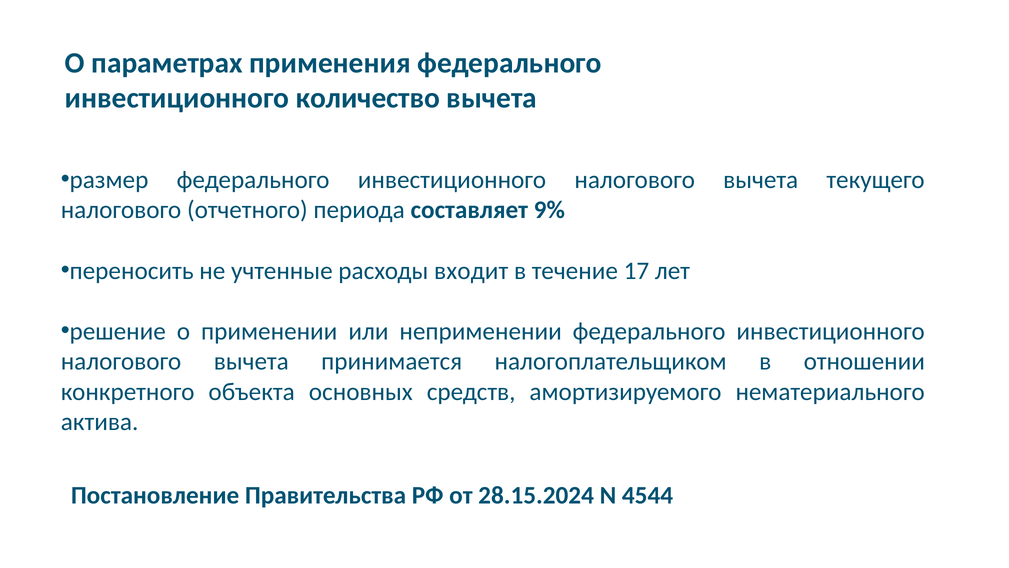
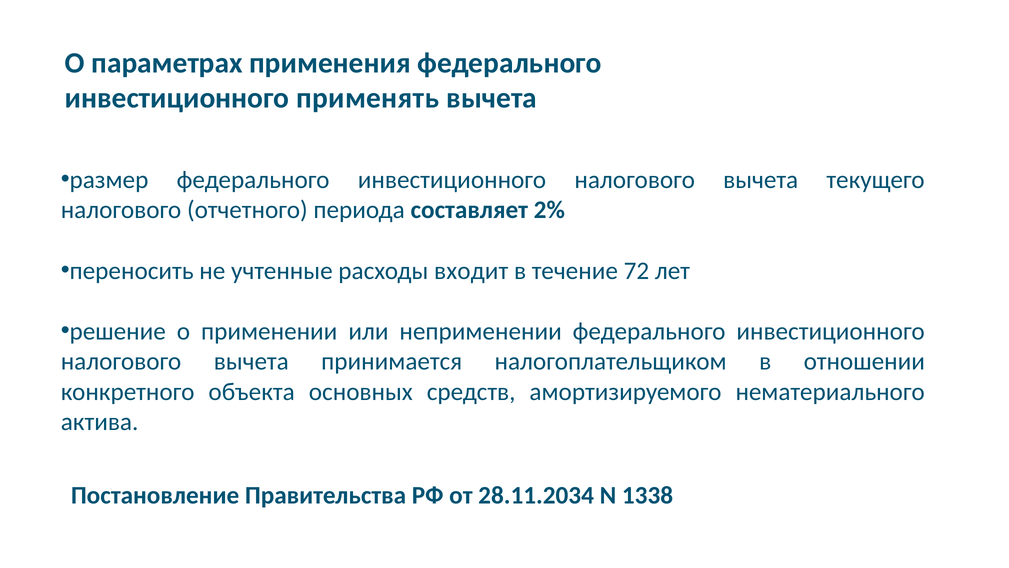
количество: количество -> применять
9%: 9% -> 2%
17: 17 -> 72
28.15.2024: 28.15.2024 -> 28.11.2034
4544: 4544 -> 1338
